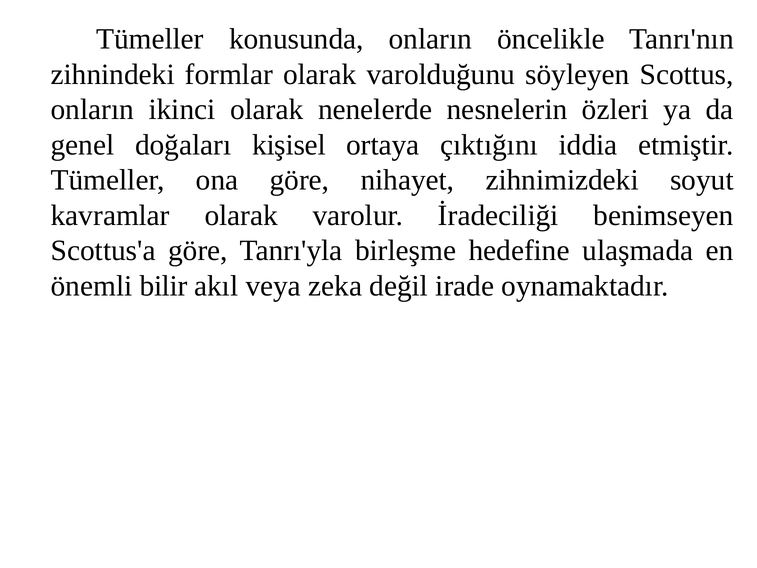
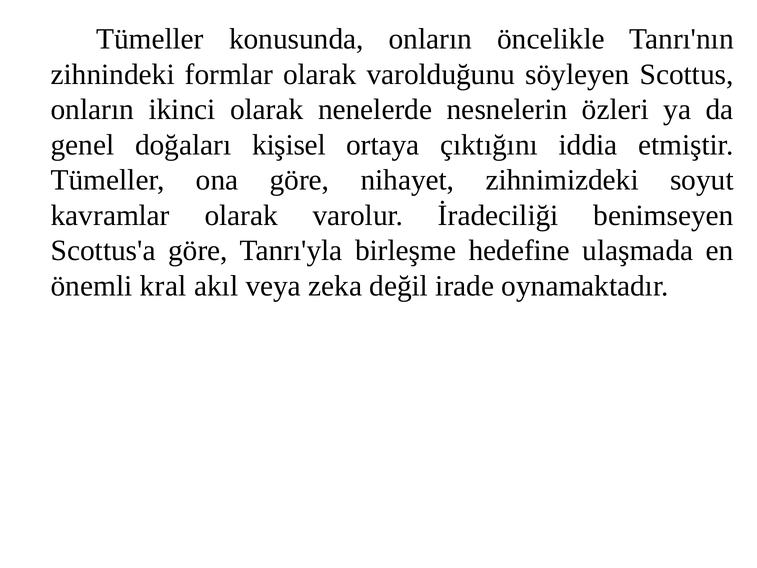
bilir: bilir -> kral
